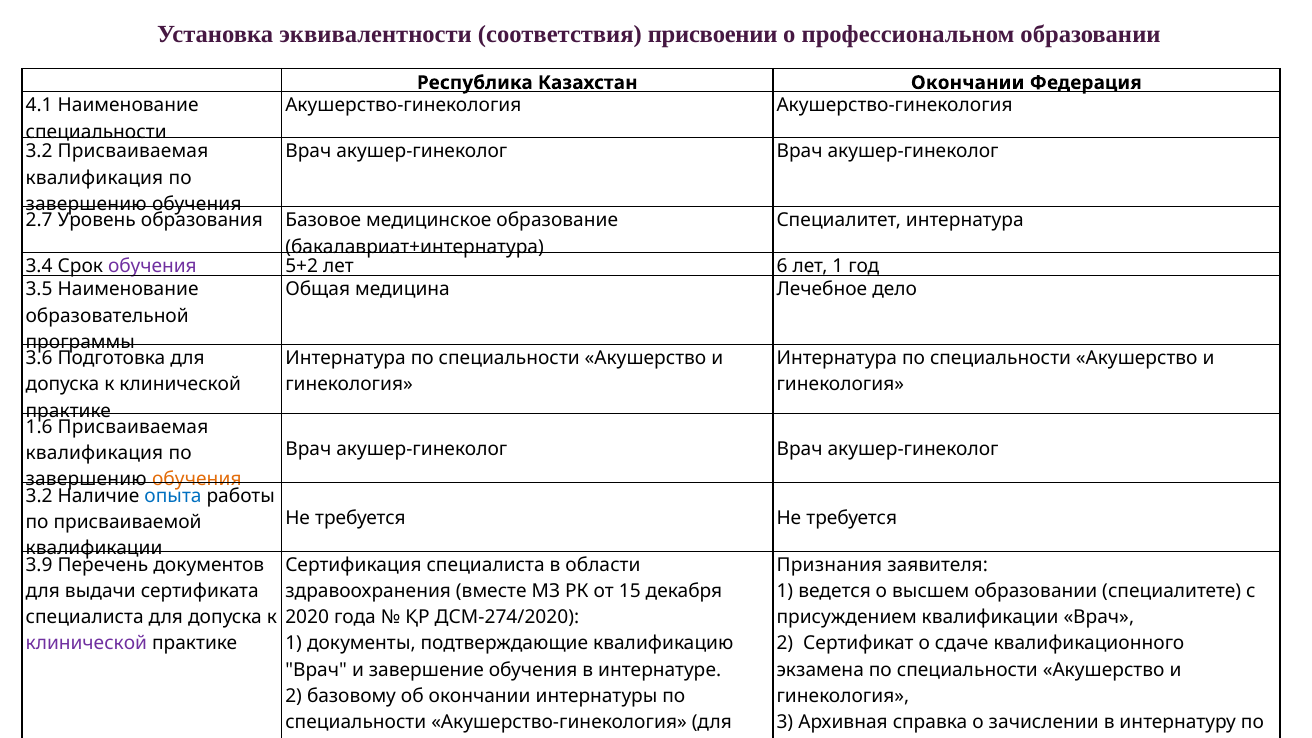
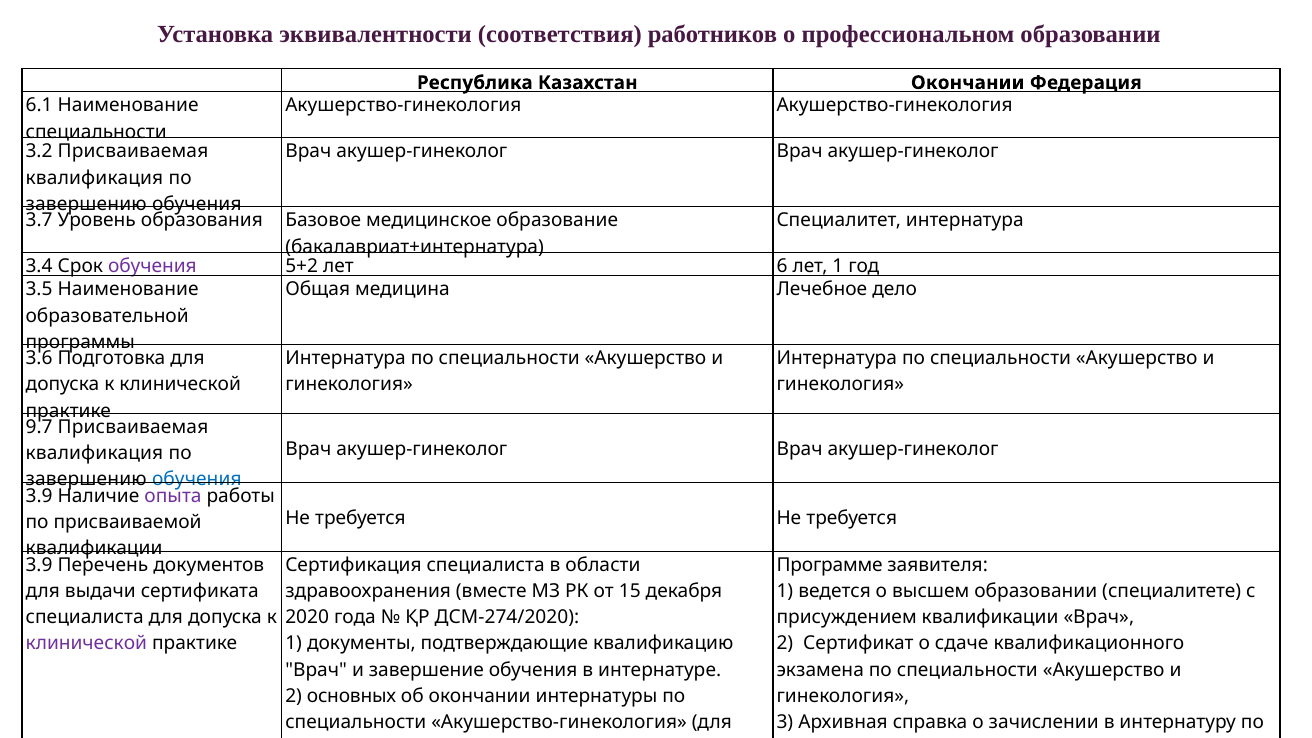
присвоении: присвоении -> работников
4.1: 4.1 -> 6.1
2.7: 2.7 -> 3.7
1.6: 1.6 -> 9.7
обучения at (197, 480) colour: orange -> blue
3.2 at (39, 496): 3.2 -> 3.9
опыта colour: blue -> purple
Признания: Признания -> Программе
базовому: базовому -> основных
